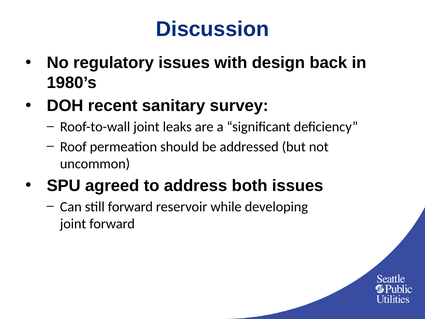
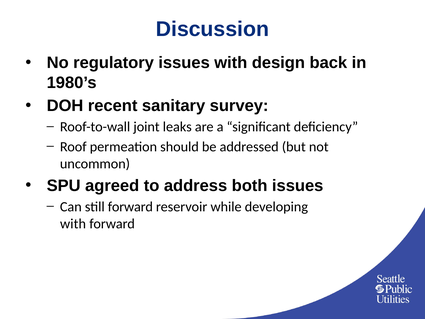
joint at (73, 224): joint -> with
